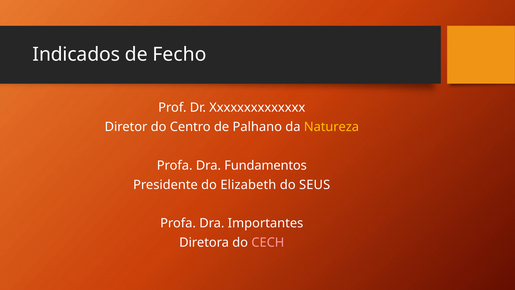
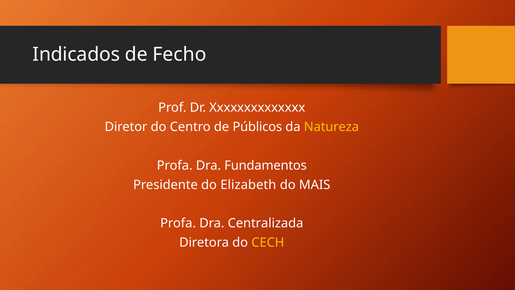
Palhano: Palhano -> Públicos
SEUS: SEUS -> MAIS
Importantes: Importantes -> Centralizada
CECH colour: pink -> yellow
